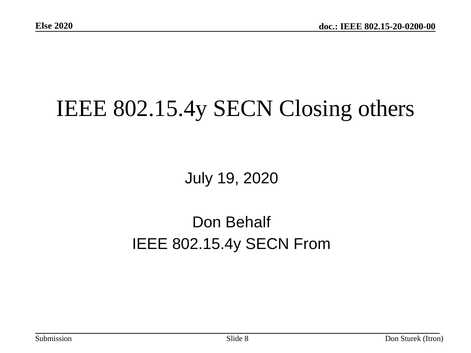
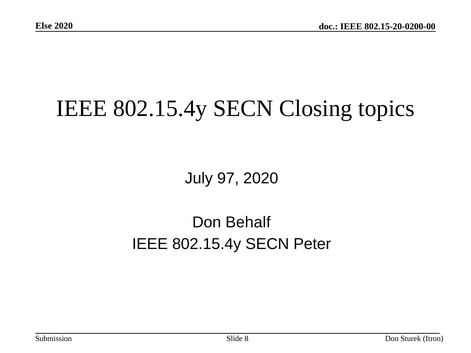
others: others -> topics
19: 19 -> 97
From: From -> Peter
